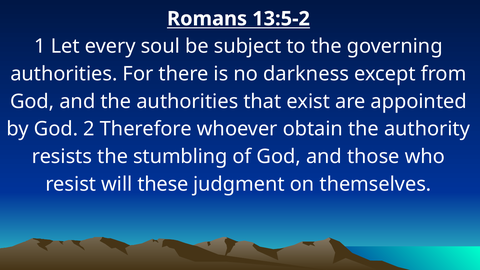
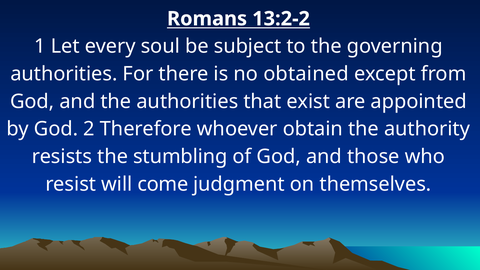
13:5-2: 13:5-2 -> 13:2-2
darkness: darkness -> obtained
these: these -> come
